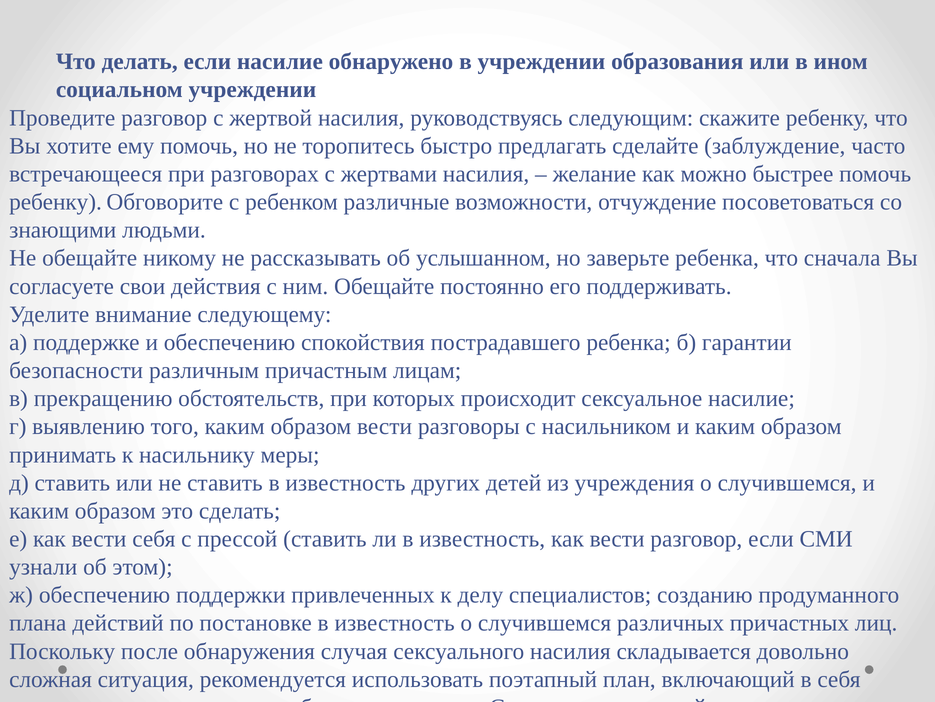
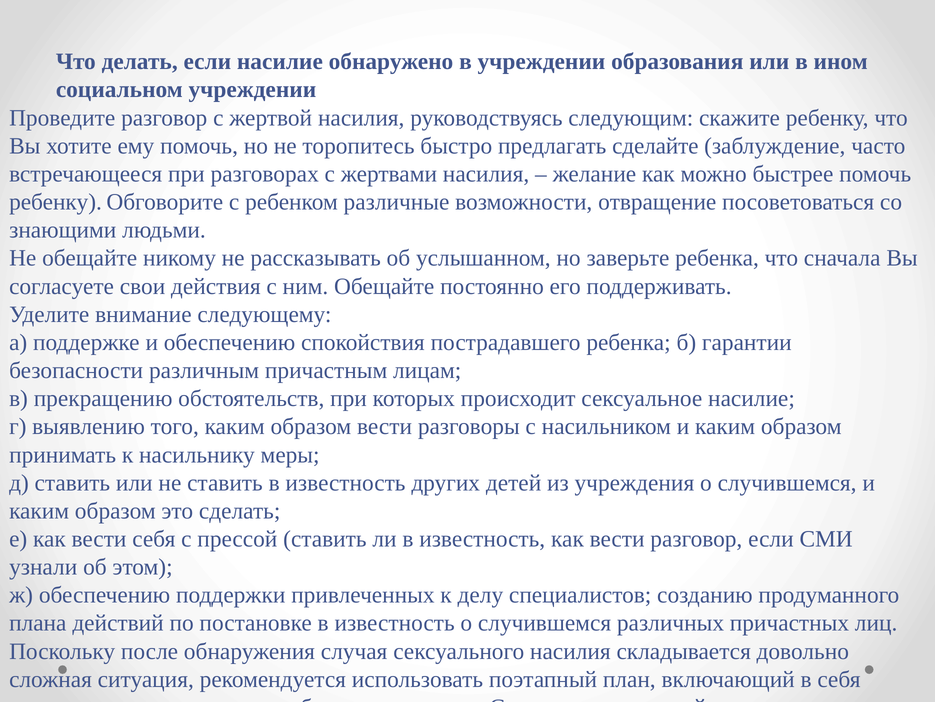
отчуждение: отчуждение -> отвращение
